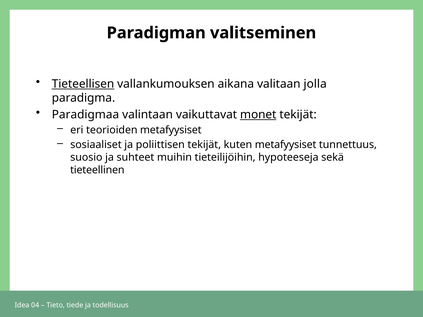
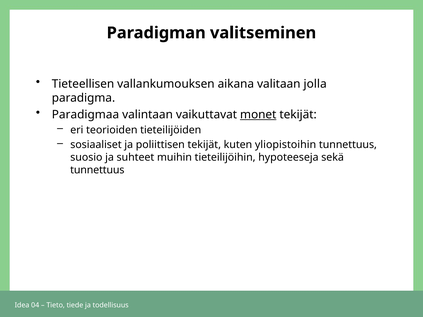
Tieteellisen underline: present -> none
teorioiden metafyysiset: metafyysiset -> tieteilijöiden
kuten metafyysiset: metafyysiset -> yliopistoihin
tieteellinen at (97, 170): tieteellinen -> tunnettuus
